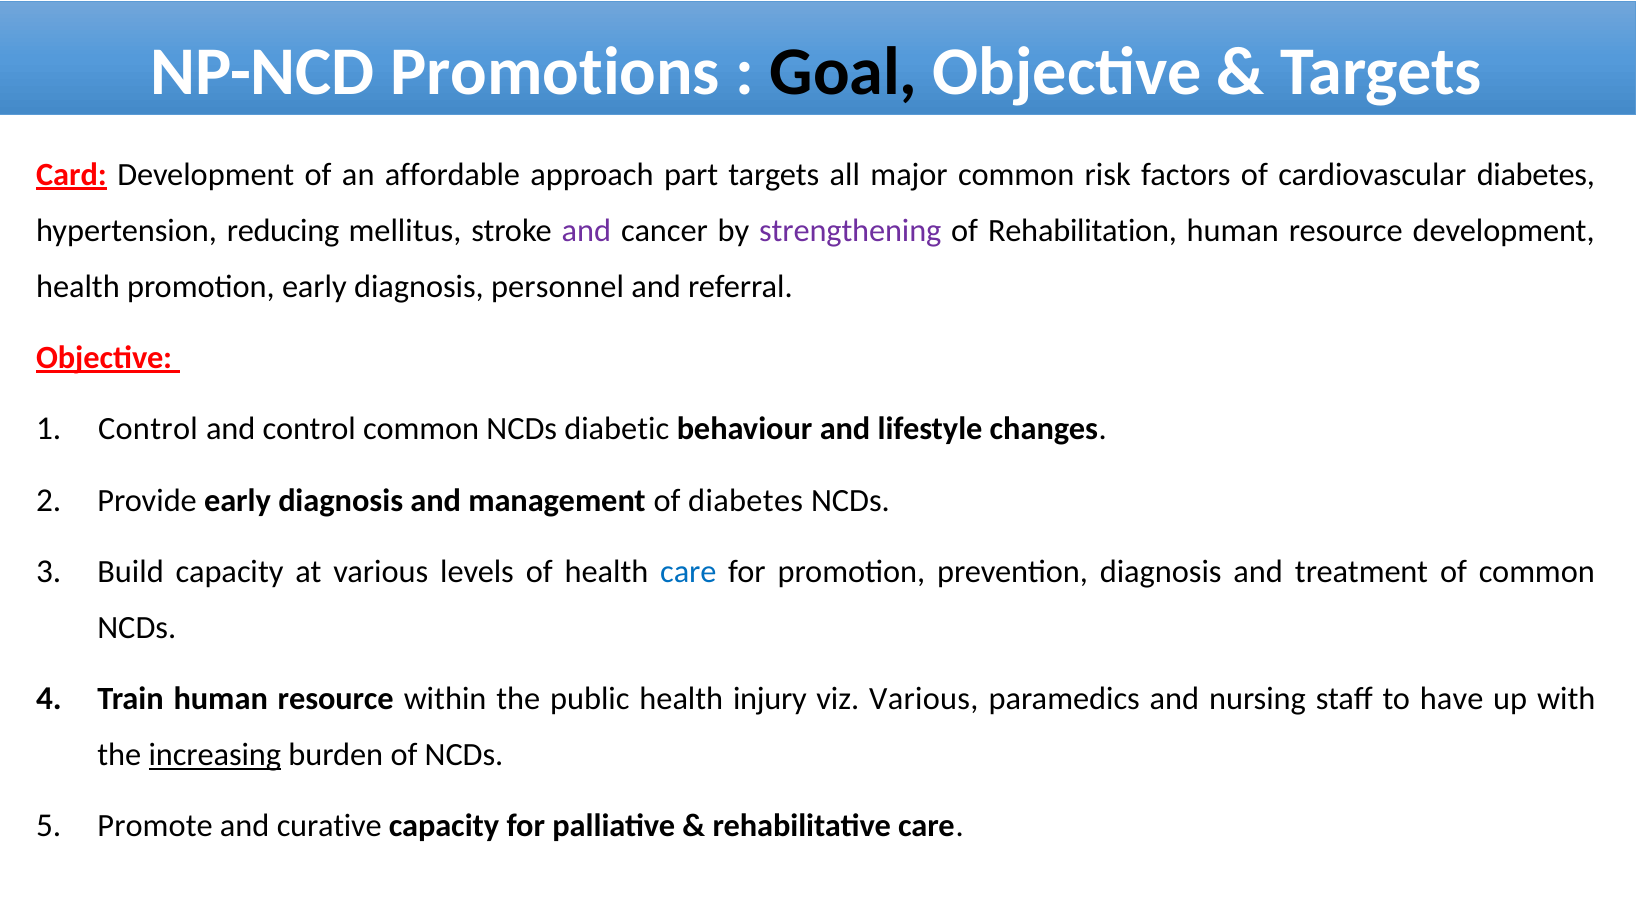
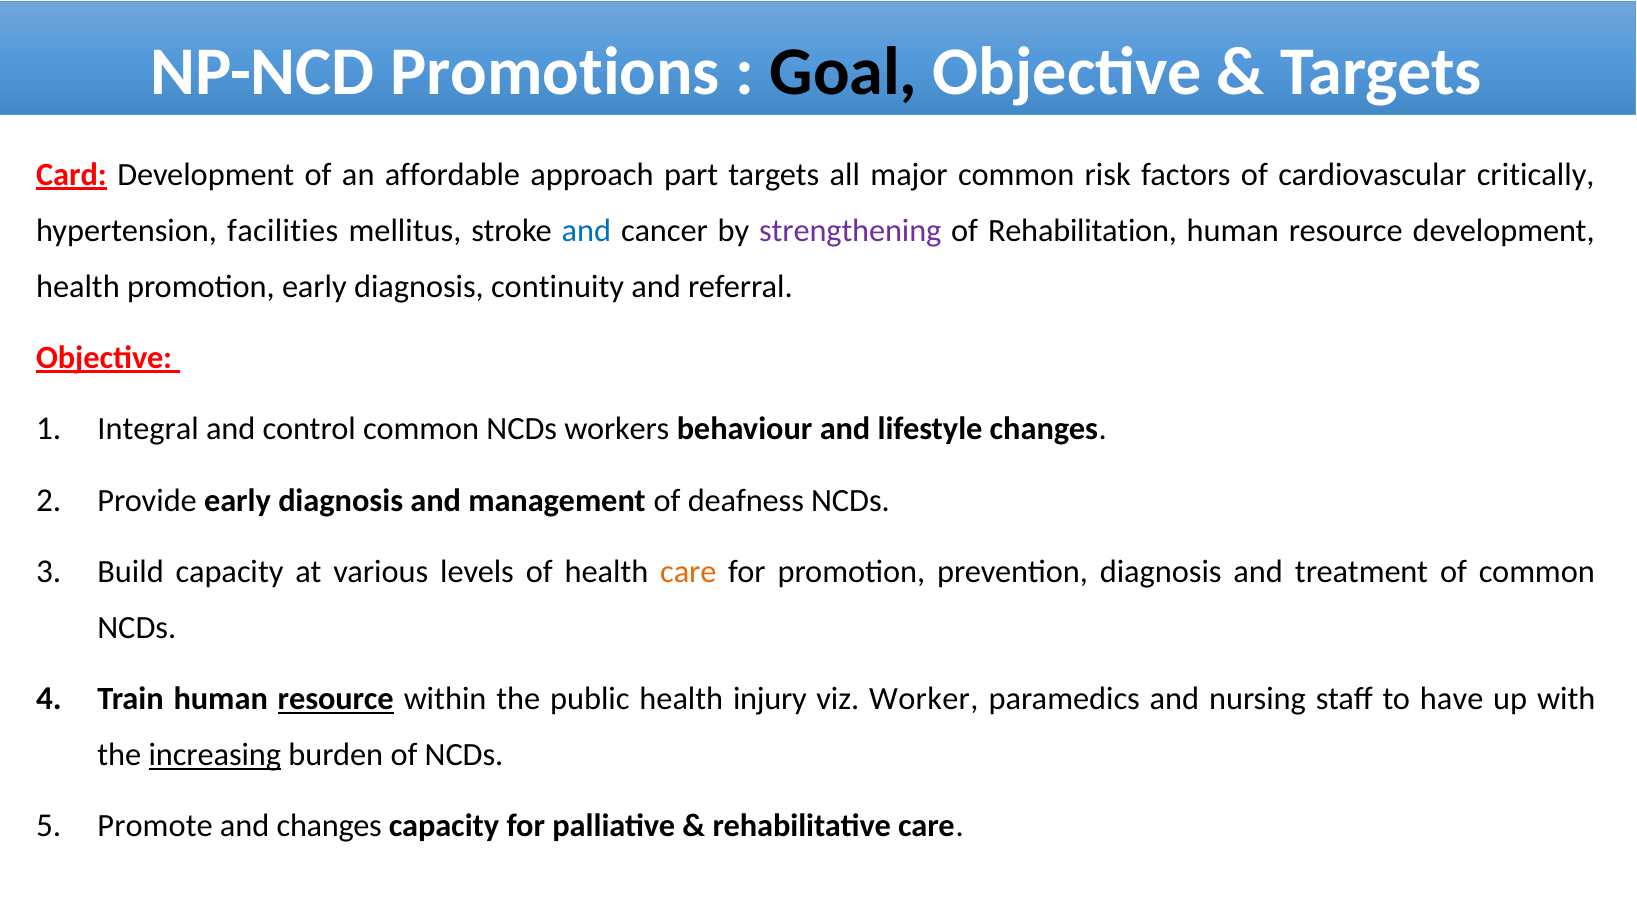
cardiovascular diabetes: diabetes -> critically
reducing: reducing -> facilities
and at (586, 231) colour: purple -> blue
personnel: personnel -> continuity
Control at (148, 429): Control -> Integral
diabetic: diabetic -> workers
of diabetes: diabetes -> deafness
care at (688, 572) colour: blue -> orange
resource at (336, 699) underline: none -> present
viz Various: Various -> Worker
and curative: curative -> changes
